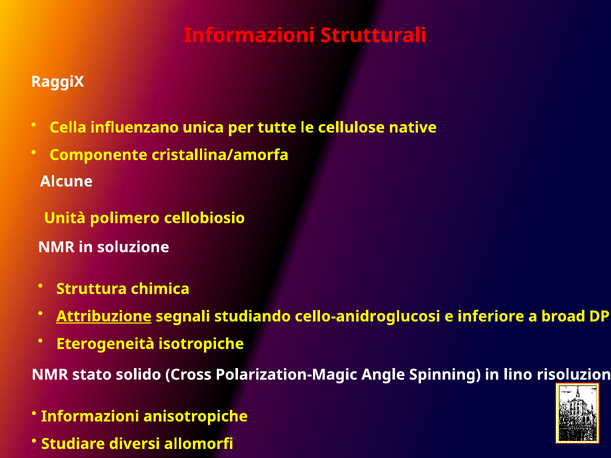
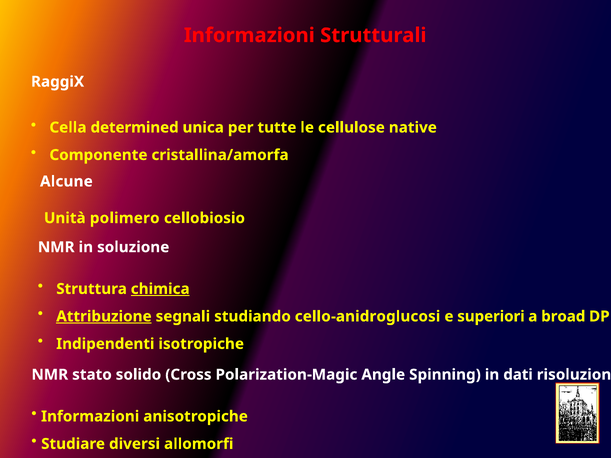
influenzano: influenzano -> determined
chimica underline: none -> present
inferiore: inferiore -> superiori
Eterogeneità: Eterogeneità -> Indipendenti
lino: lino -> dati
